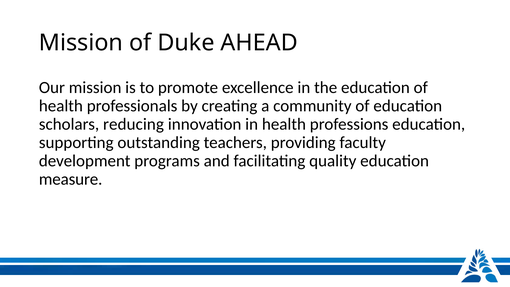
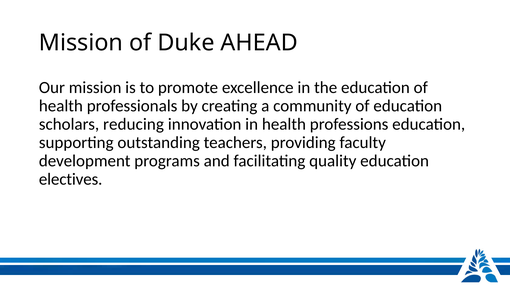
measure: measure -> electives
